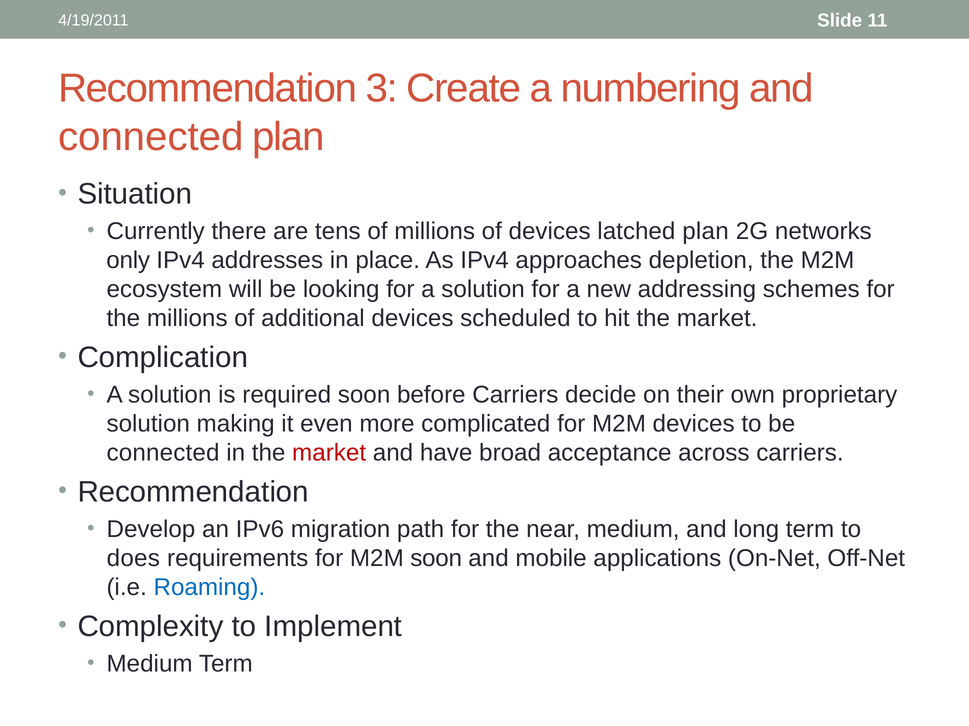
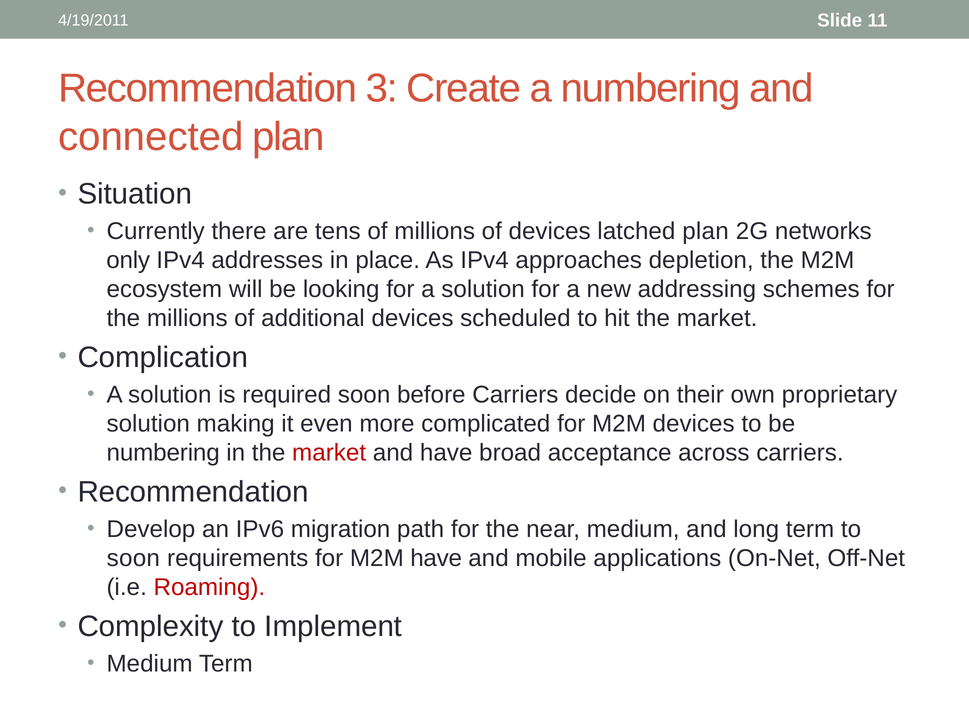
connected at (163, 453): connected -> numbering
does at (133, 559): does -> soon
M2M soon: soon -> have
Roaming colour: blue -> red
